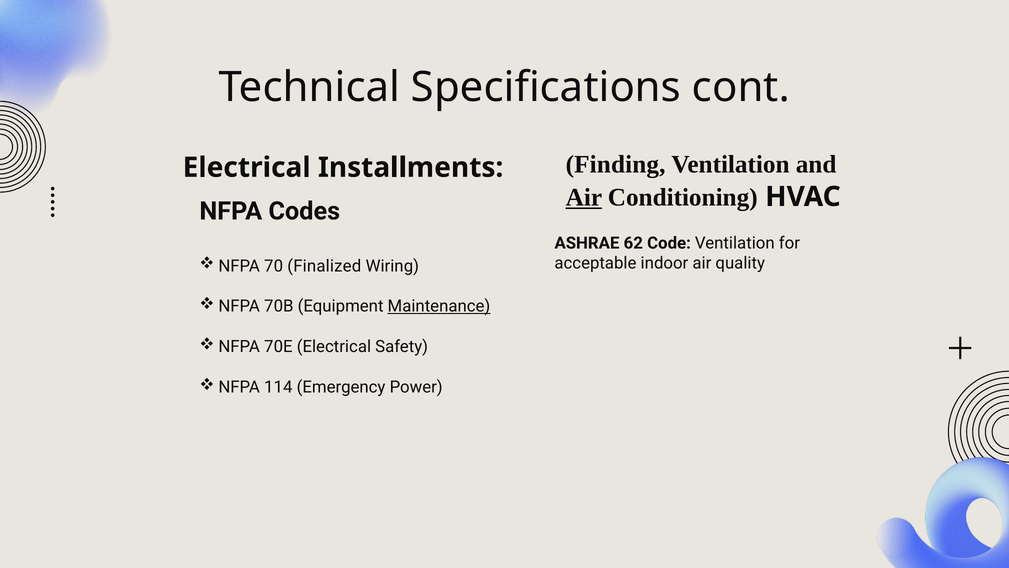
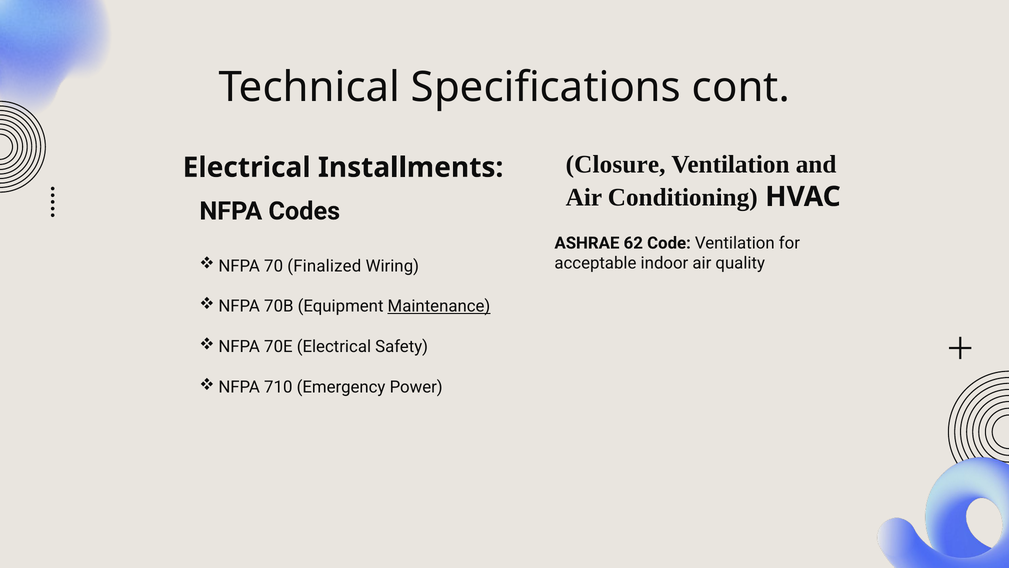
Finding: Finding -> Closure
Air at (584, 197) underline: present -> none
114: 114 -> 710
